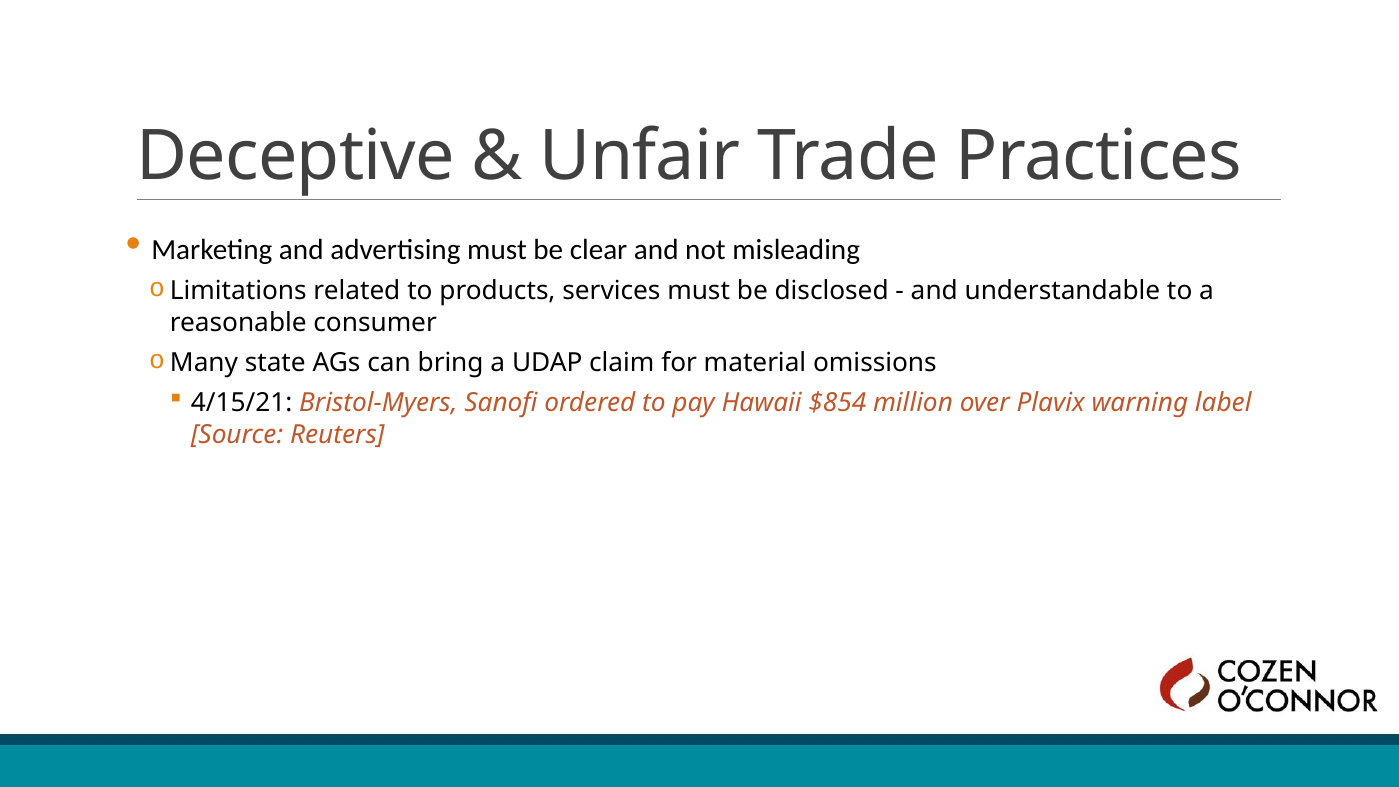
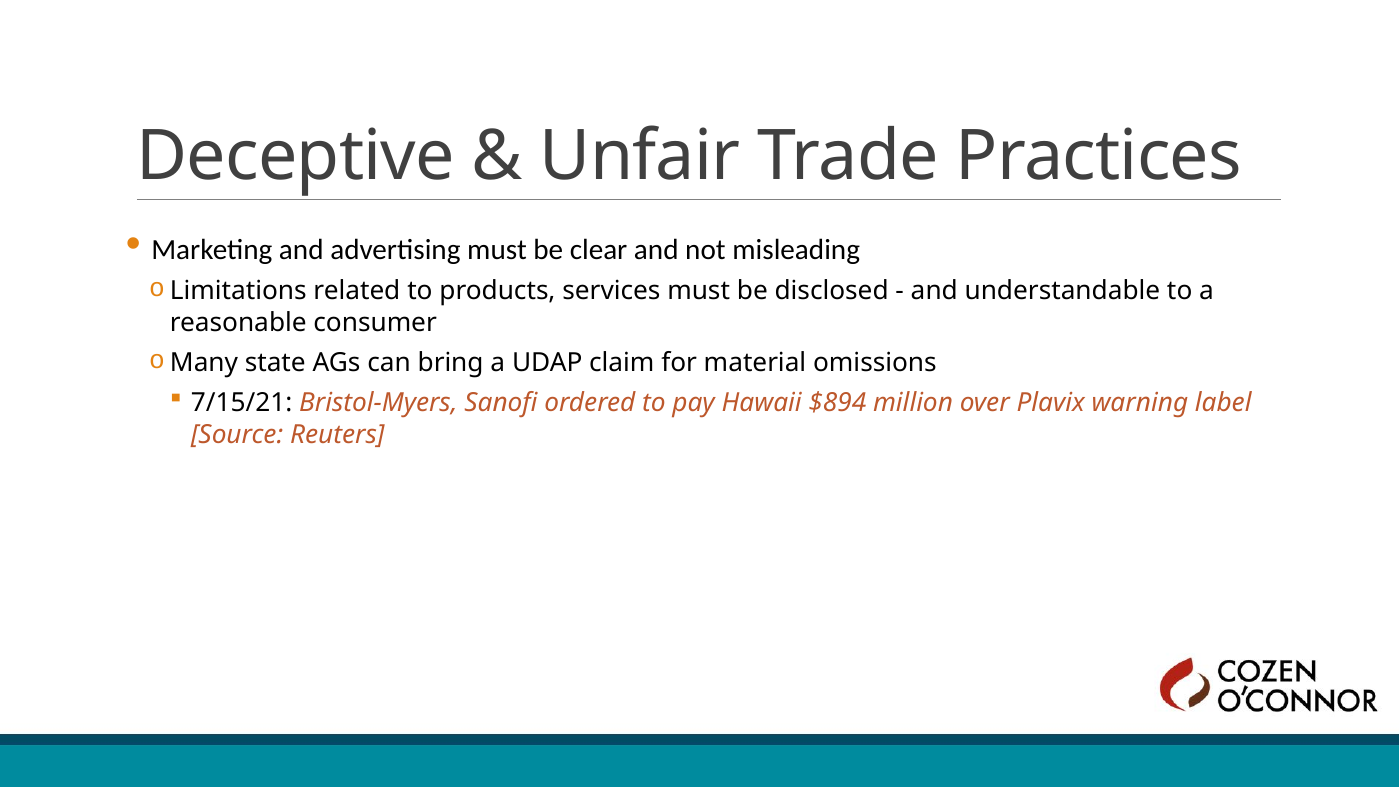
4/15/21: 4/15/21 -> 7/15/21
$854: $854 -> $894
